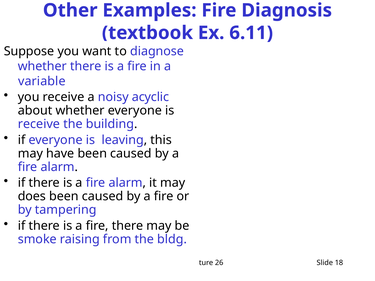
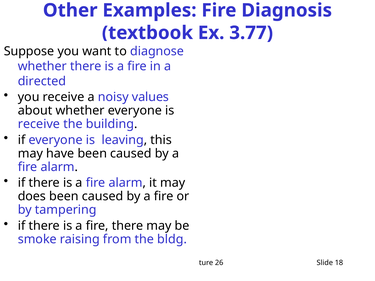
6.11: 6.11 -> 3.77
variable: variable -> directed
acyclic: acyclic -> values
